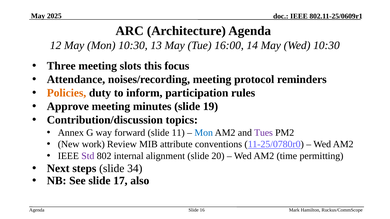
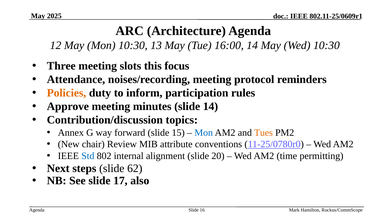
slide 19: 19 -> 14
11: 11 -> 15
Tues colour: purple -> orange
work: work -> chair
Std colour: purple -> blue
34: 34 -> 62
